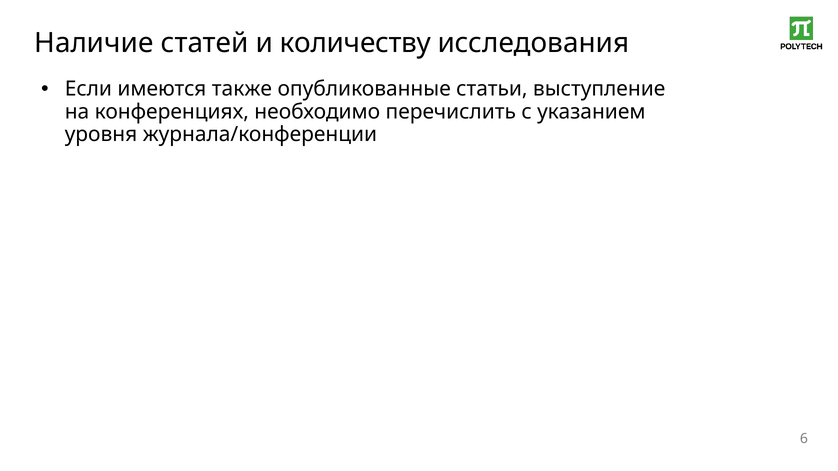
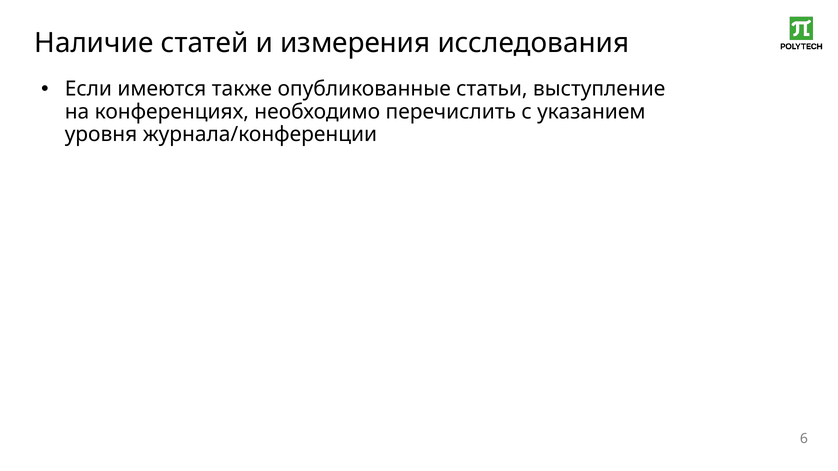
количеству: количеству -> измерения
